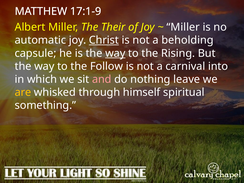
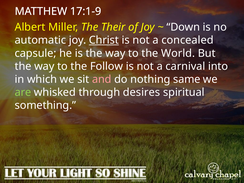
Miller at (183, 27): Miller -> Down
beholding: beholding -> concealed
way at (115, 53) underline: present -> none
Rising: Rising -> World
leave: leave -> same
are colour: yellow -> light green
himself: himself -> desires
